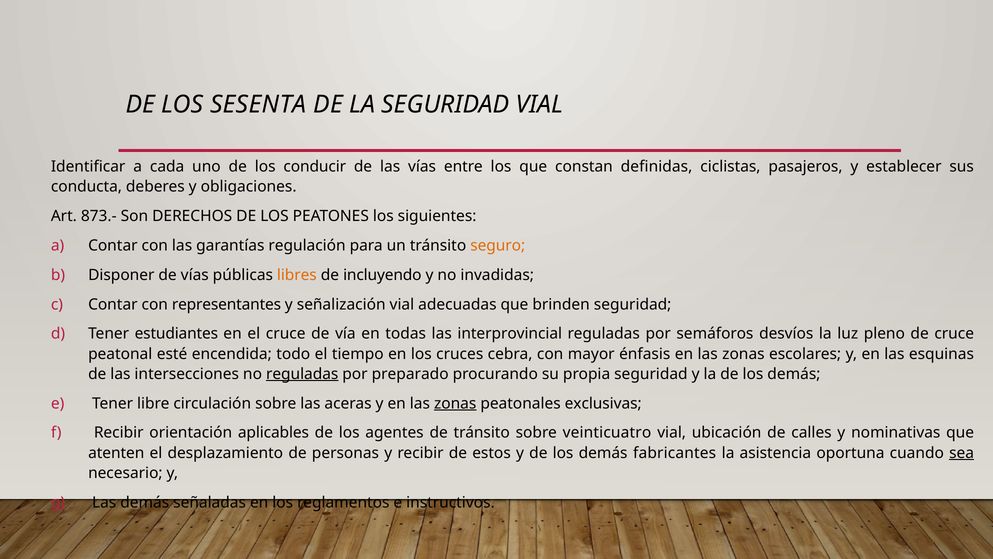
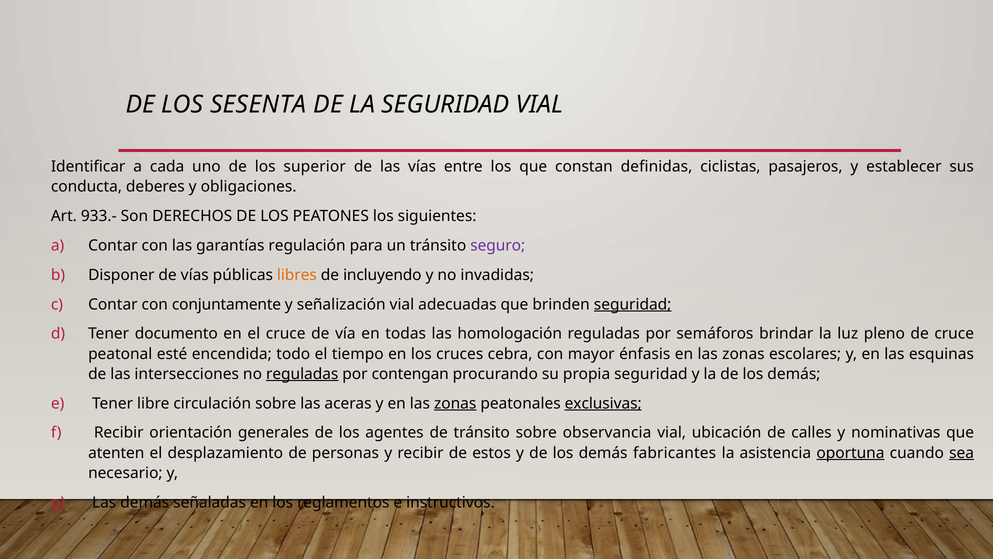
conducir: conducir -> superior
873.-: 873.- -> 933.-
seguro colour: orange -> purple
representantes: representantes -> conjuntamente
seguridad at (633, 304) underline: none -> present
estudiantes: estudiantes -> documento
interprovincial: interprovincial -> homologación
desvíos: desvíos -> brindar
preparado: preparado -> contengan
exclusivas underline: none -> present
aplicables: aplicables -> generales
veinticuatro: veinticuatro -> observancia
oportuna underline: none -> present
